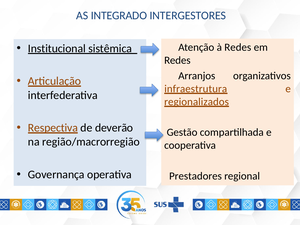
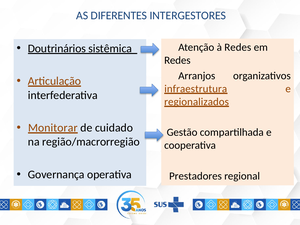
INTEGRADO: INTEGRADO -> DIFERENTES
Institucional: Institucional -> Doutrinários
Respectiva: Respectiva -> Monitorar
deverão: deverão -> cuidado
